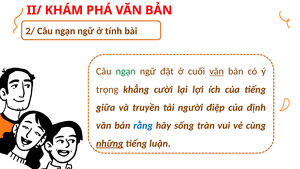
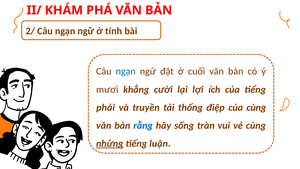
ngạn at (126, 71) colour: green -> blue
văn at (217, 71) underline: present -> none
trọng: trọng -> mươi
giữa: giữa -> phải
người: người -> thống
của định: định -> cùng
